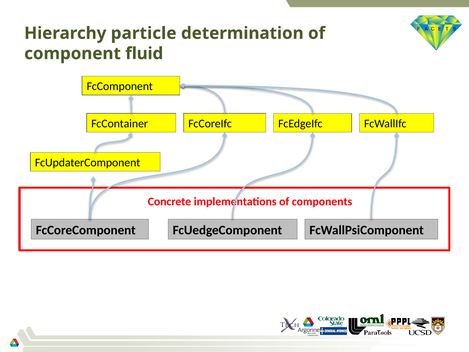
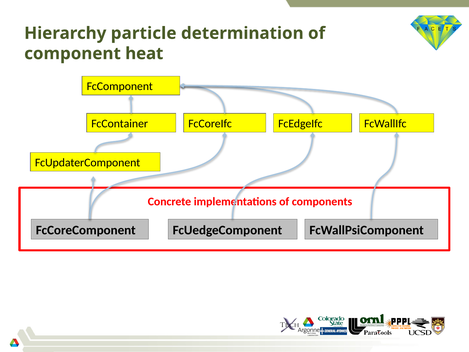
fluid: fluid -> heat
